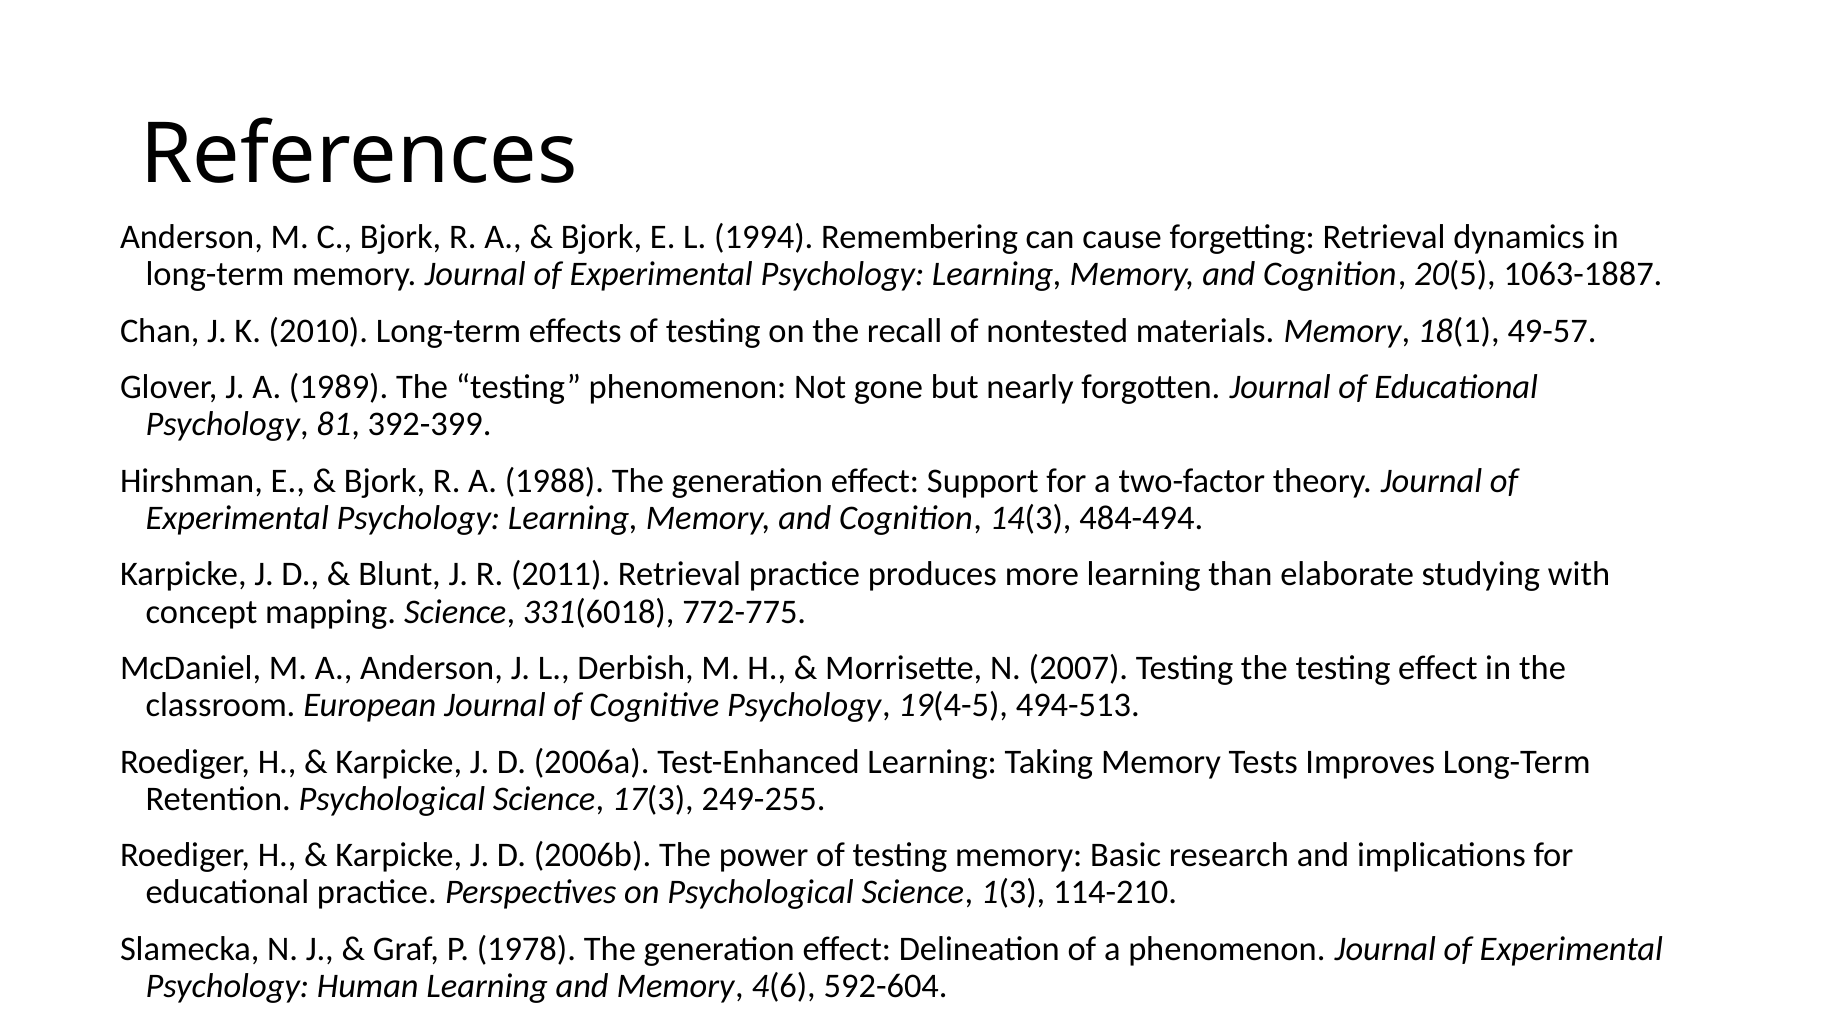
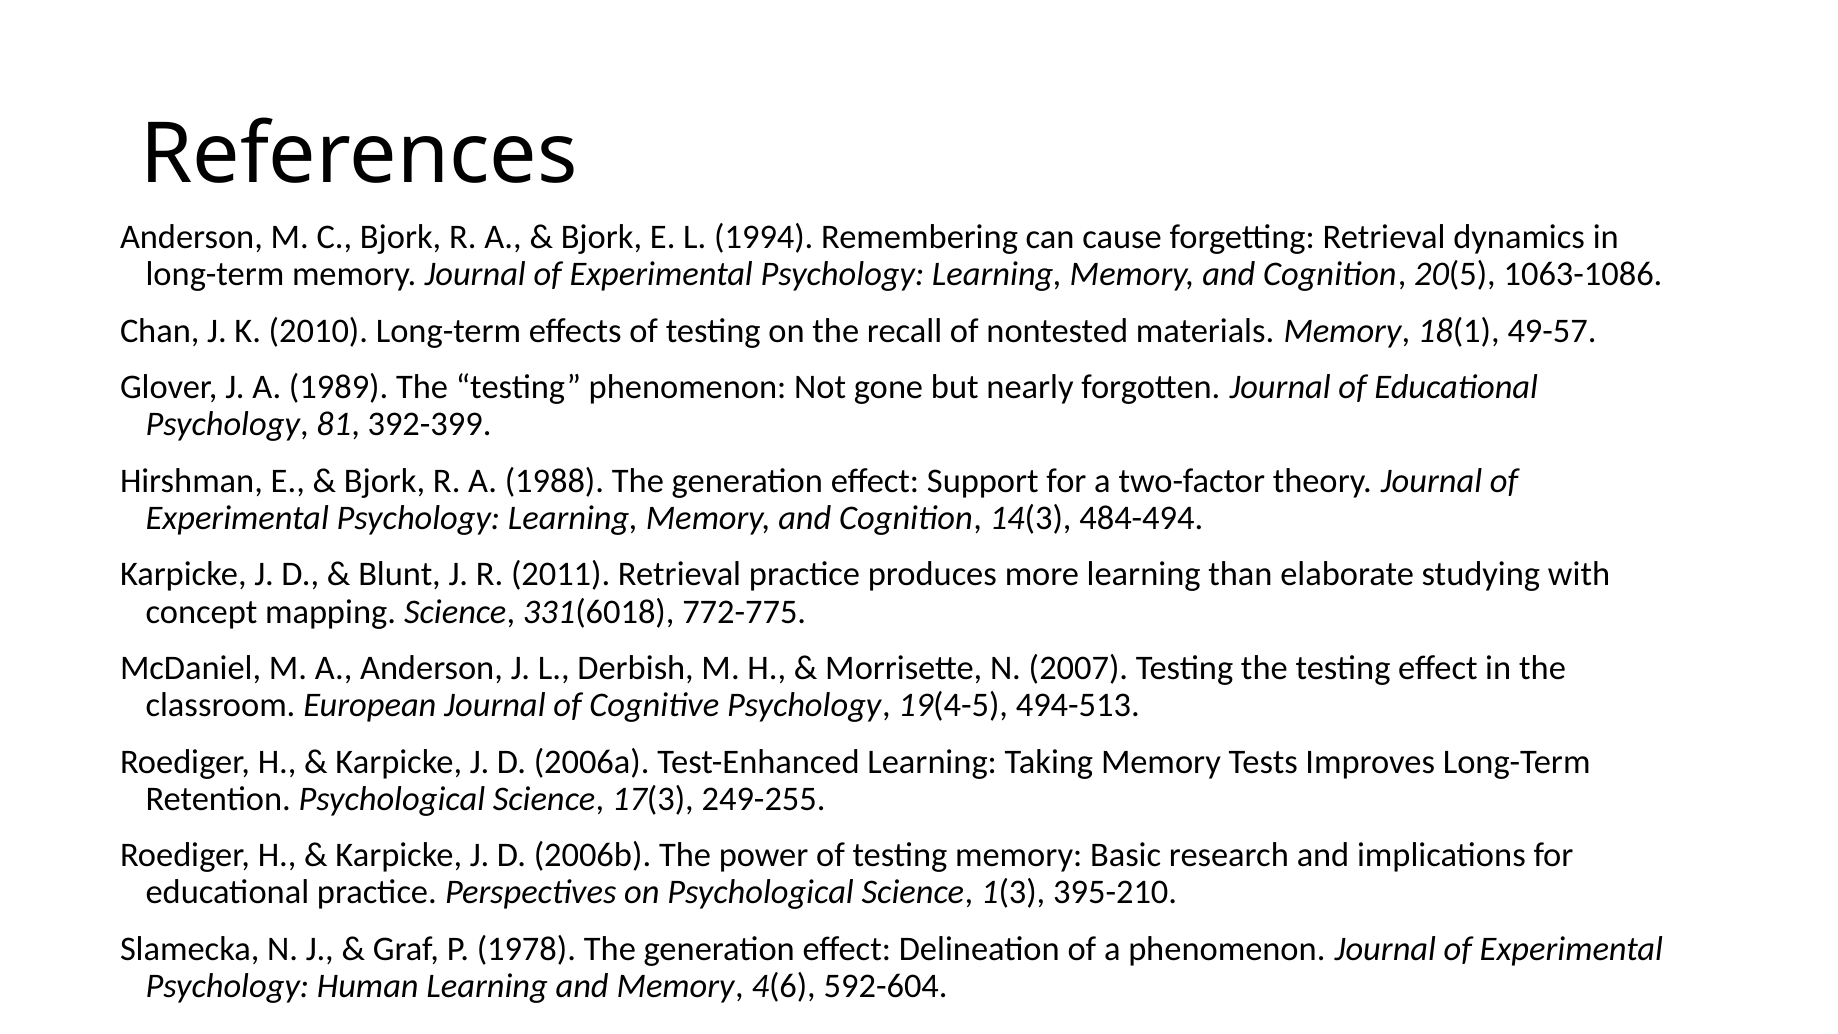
1063-1887: 1063-1887 -> 1063-1086
114-210: 114-210 -> 395-210
